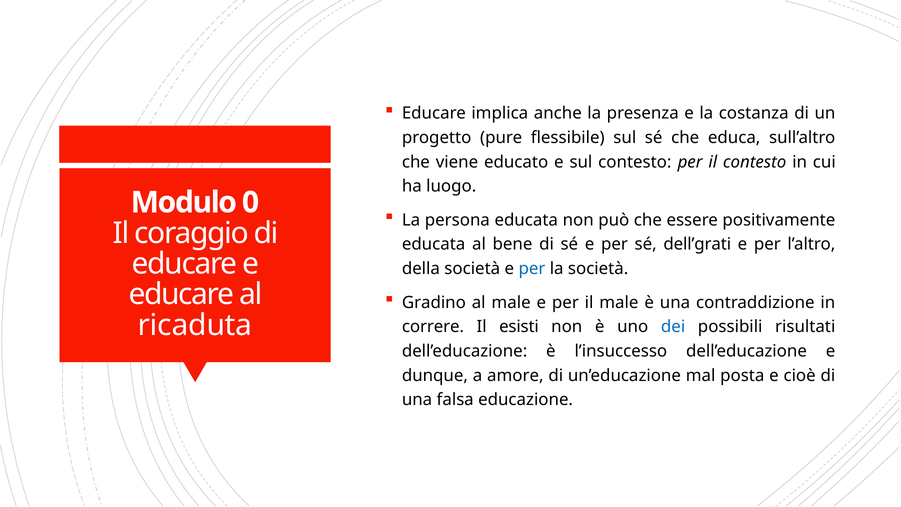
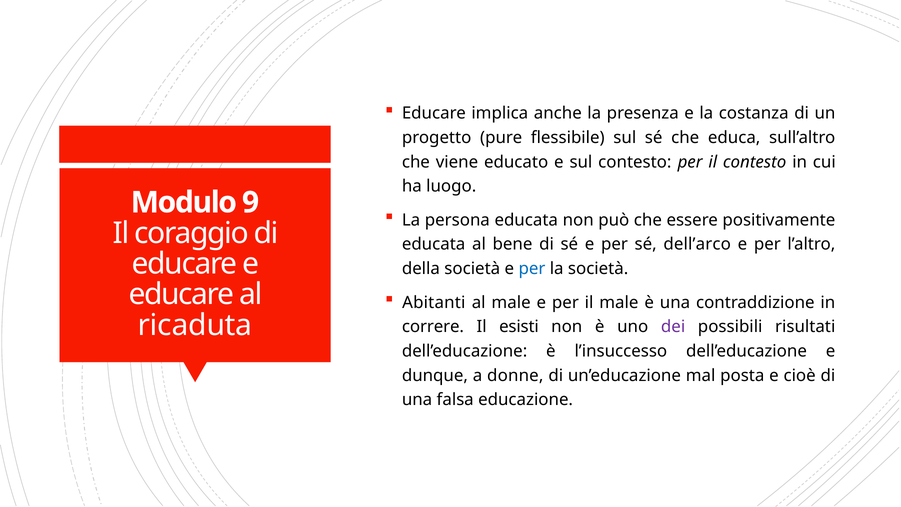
0: 0 -> 9
dell’grati: dell’grati -> dell’arco
Gradino: Gradino -> Abitanti
dei colour: blue -> purple
amore: amore -> donne
